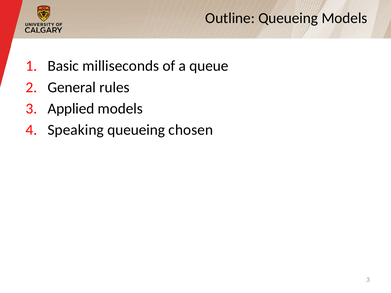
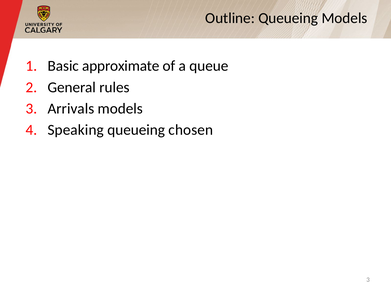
milliseconds: milliseconds -> approximate
Applied: Applied -> Arrivals
